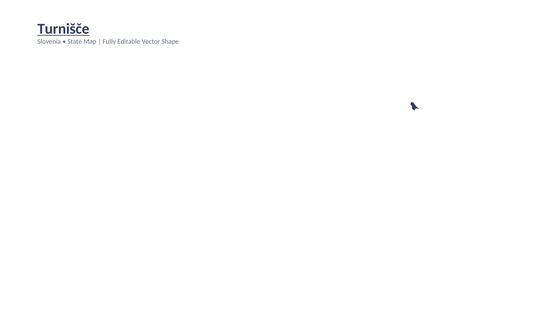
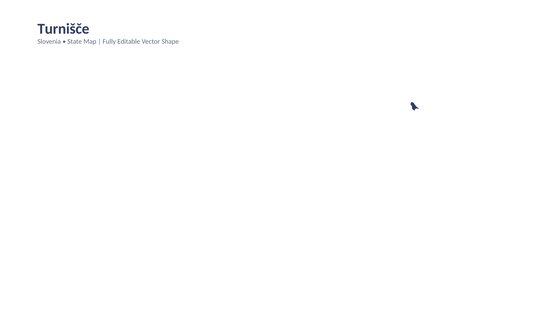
Turnišče underline: present -> none
